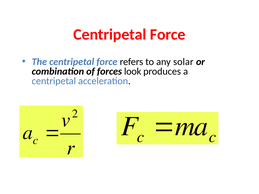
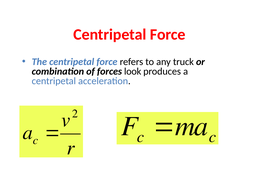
solar: solar -> truck
